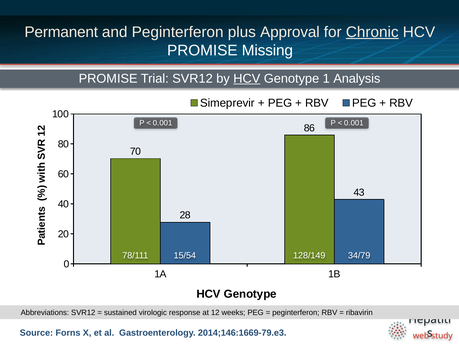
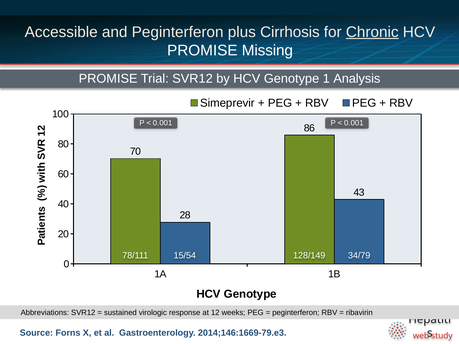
Permanent: Permanent -> Accessible
Approval: Approval -> Cirrhosis
HCV at (247, 79) underline: present -> none
